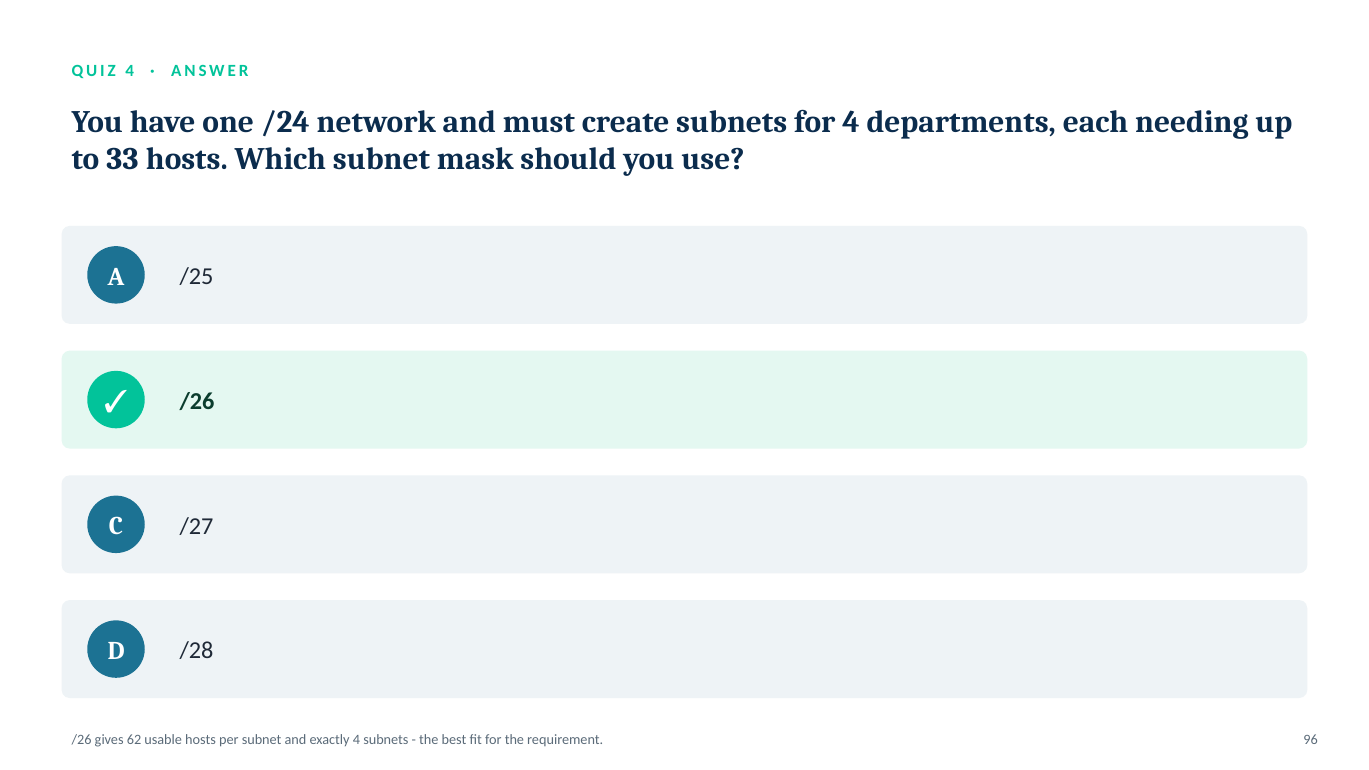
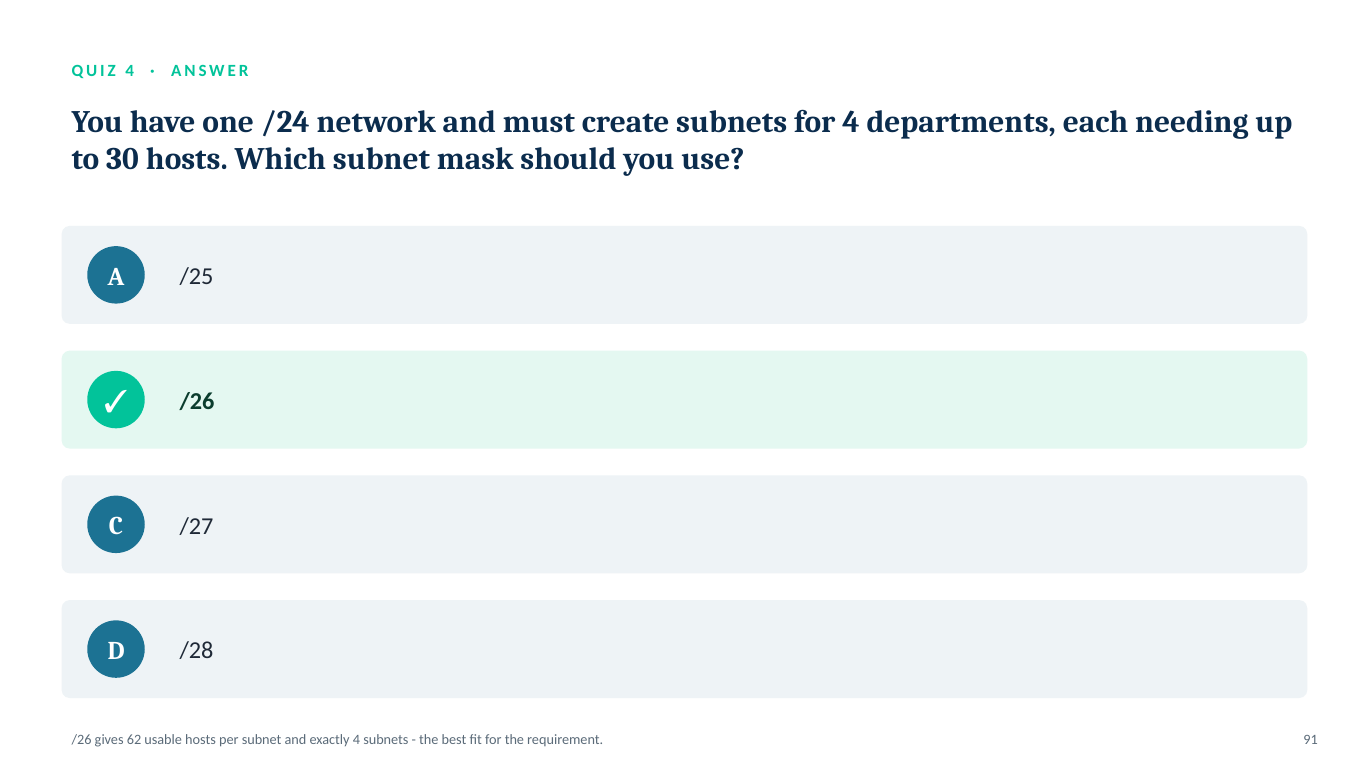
33: 33 -> 30
96: 96 -> 91
